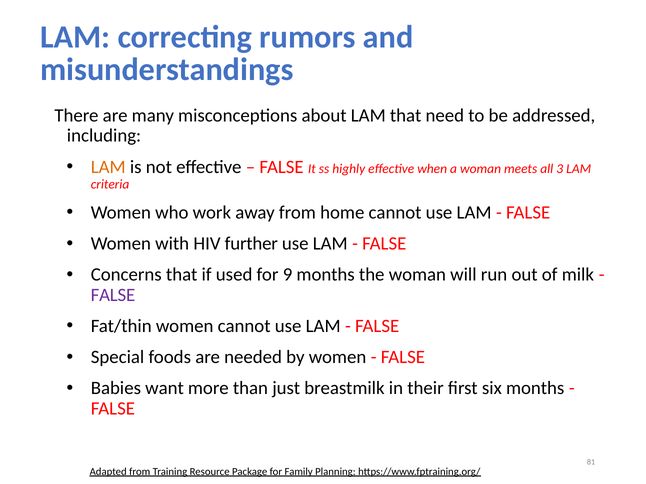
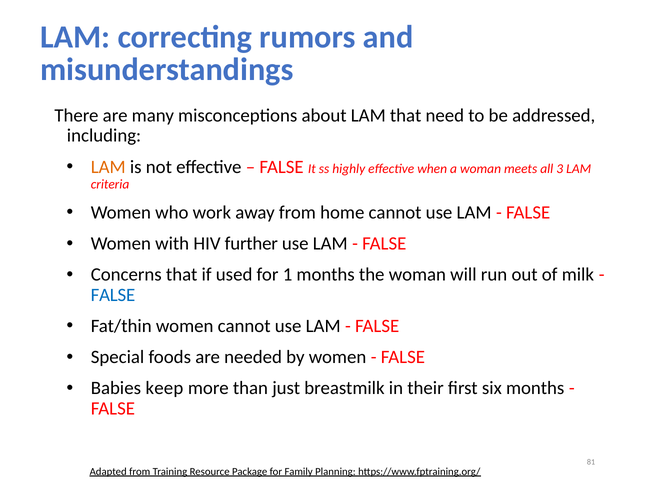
9: 9 -> 1
FALSE at (113, 295) colour: purple -> blue
want: want -> keep
